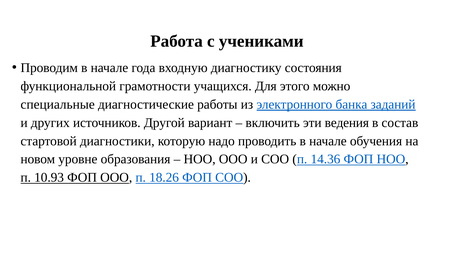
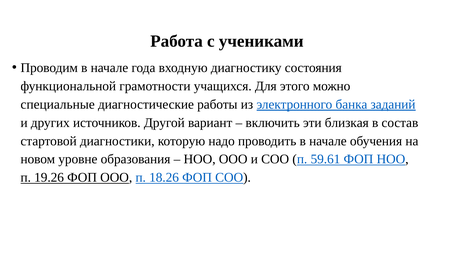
ведения: ведения -> близкая
14.36: 14.36 -> 59.61
10.93: 10.93 -> 19.26
